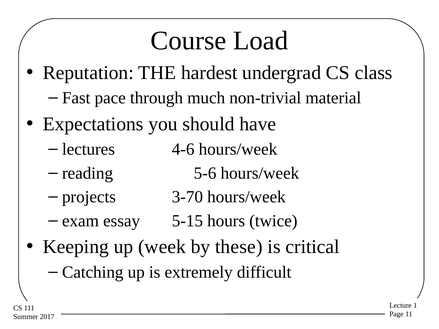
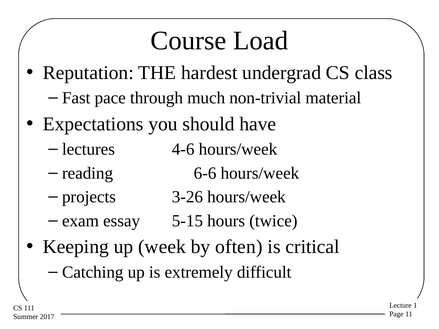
5-6: 5-6 -> 6-6
3-70: 3-70 -> 3-26
these: these -> often
